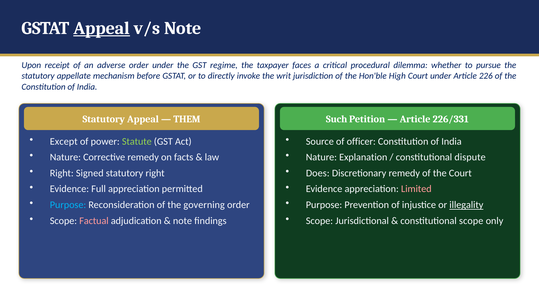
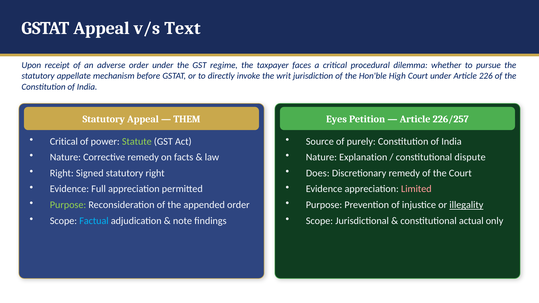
Appeal at (102, 28) underline: present -> none
v/s Note: Note -> Text
Such: Such -> Eyes
226/331: 226/331 -> 226/257
Except at (64, 142): Except -> Critical
officer: officer -> purely
Purpose at (68, 205) colour: light blue -> light green
governing: governing -> appended
Factual colour: pink -> light blue
constitutional scope: scope -> actual
